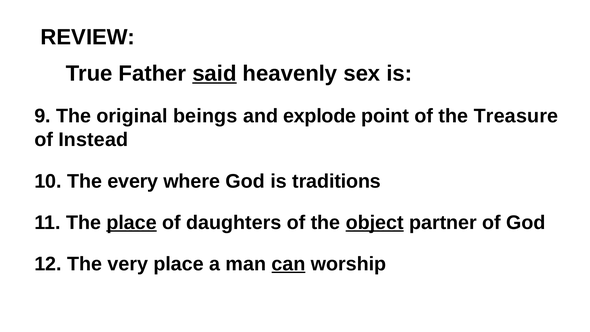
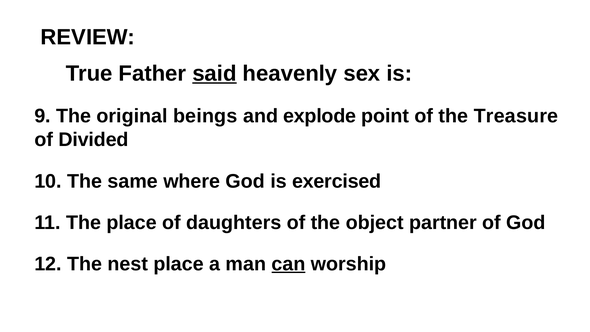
Instead: Instead -> Divided
every: every -> same
traditions: traditions -> exercised
place at (132, 223) underline: present -> none
object underline: present -> none
very: very -> nest
